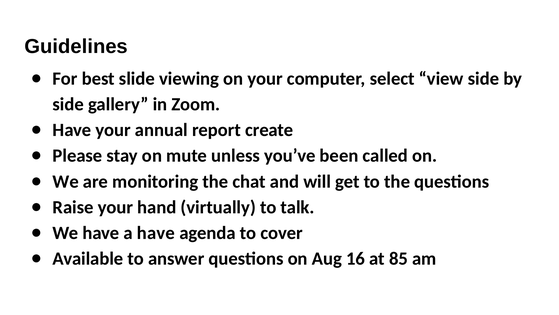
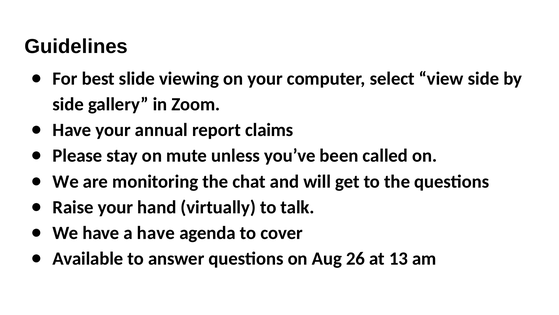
create: create -> claims
16: 16 -> 26
85: 85 -> 13
